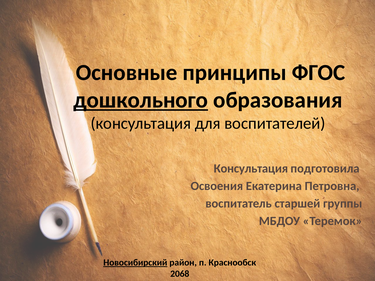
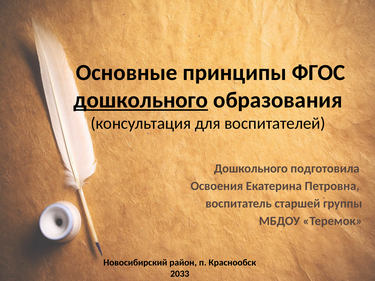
Консультация at (251, 169): Консультация -> Дошкольного
Новосибирский underline: present -> none
2068: 2068 -> 2033
